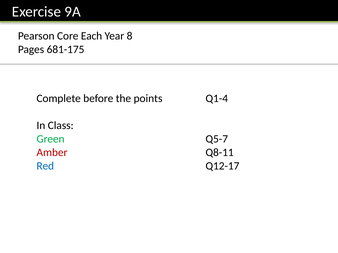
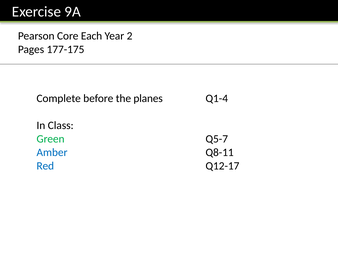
8: 8 -> 2
681-175: 681-175 -> 177-175
points: points -> planes
Amber colour: red -> blue
